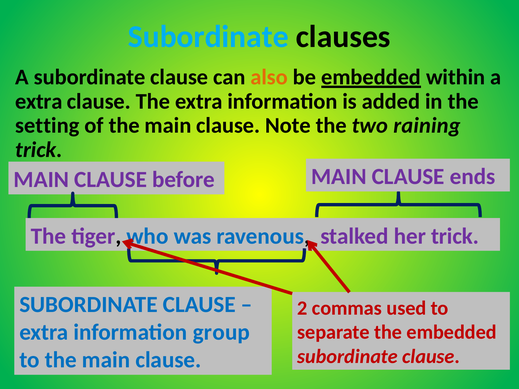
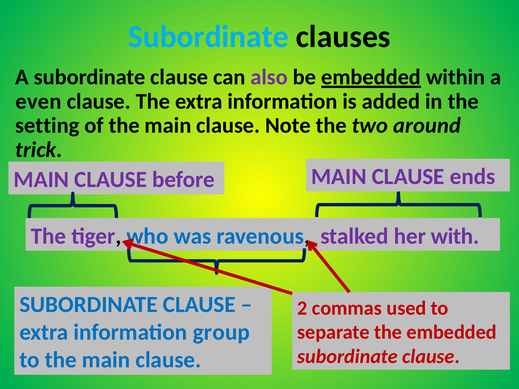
also colour: orange -> purple
extra at (39, 101): extra -> even
raining: raining -> around
her trick: trick -> with
